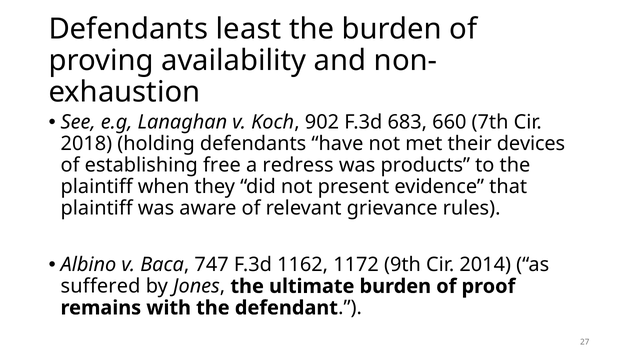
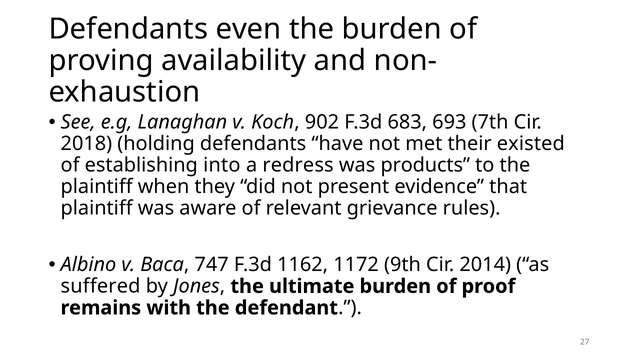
least: least -> even
660: 660 -> 693
devices: devices -> existed
free: free -> into
